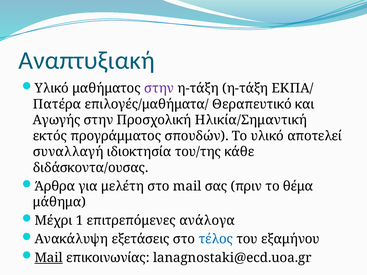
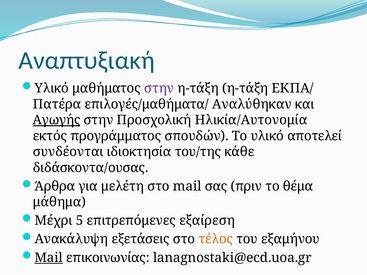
Θεραπευτικό: Θεραπευτικό -> Αναλύθηκαν
Αγωγής underline: none -> present
Ηλικία/Σημαντική: Ηλικία/Σημαντική -> Ηλικία/Αυτονομία
συναλλαγή: συναλλαγή -> συνδέονται
1: 1 -> 5
ανάλογα: ανάλογα -> εξαίρεση
τέλος colour: blue -> orange
